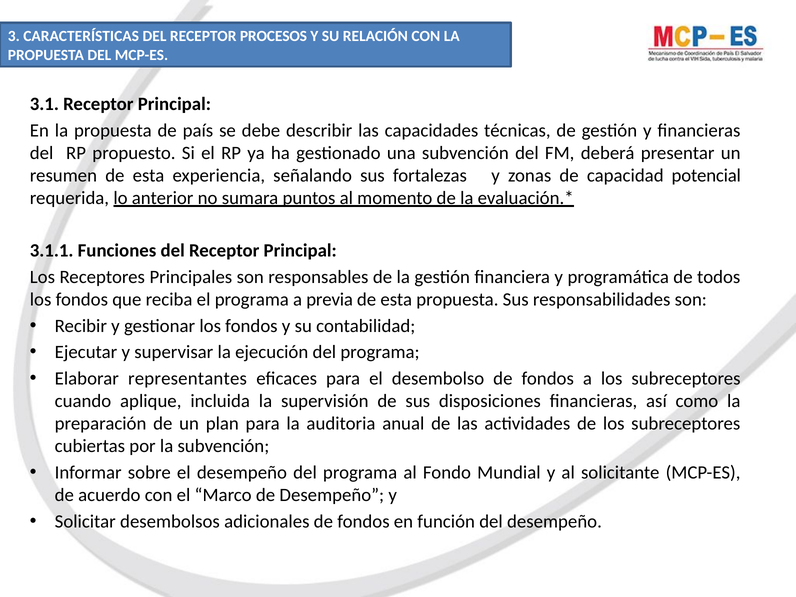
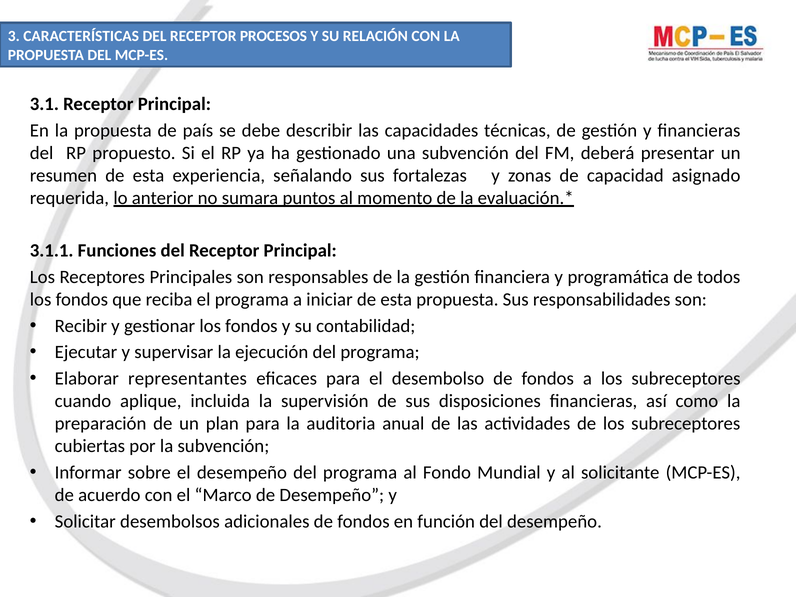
potencial: potencial -> asignado
previa: previa -> iniciar
